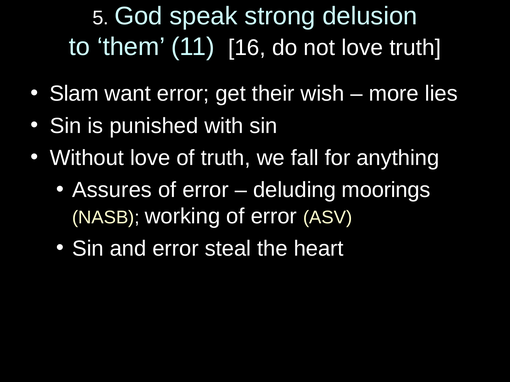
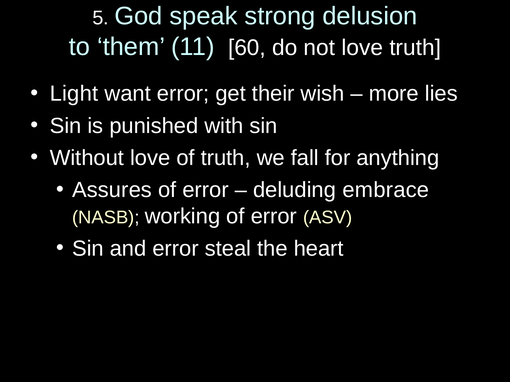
16: 16 -> 60
Slam: Slam -> Light
moorings: moorings -> embrace
